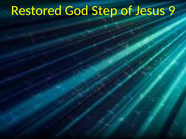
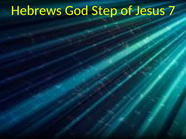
Restored: Restored -> Hebrews
9: 9 -> 7
